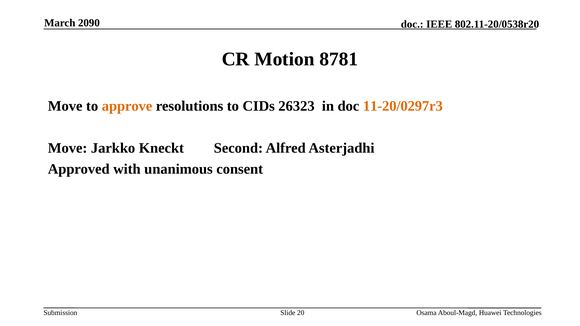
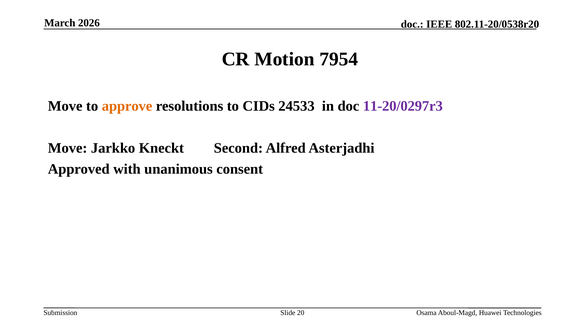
2090: 2090 -> 2026
8781: 8781 -> 7954
26323: 26323 -> 24533
11-20/0297r3 colour: orange -> purple
